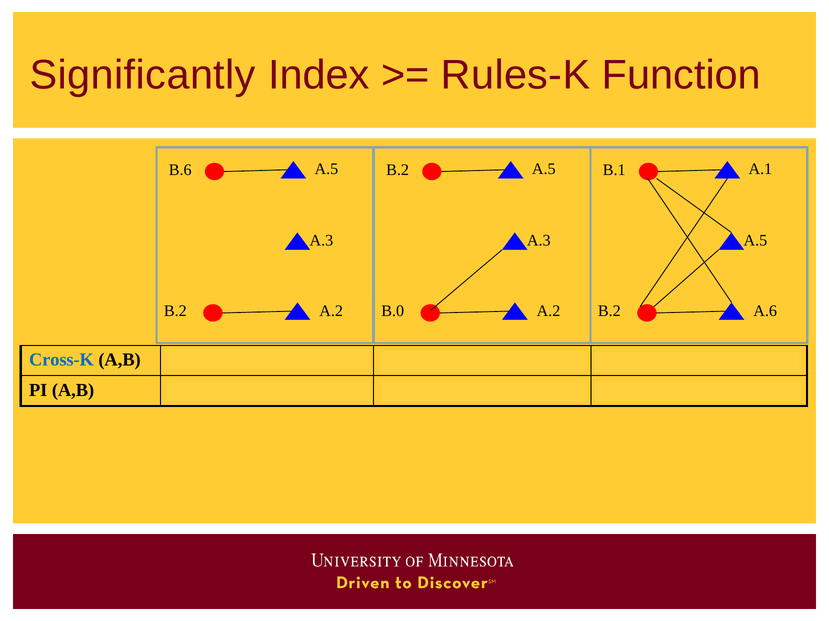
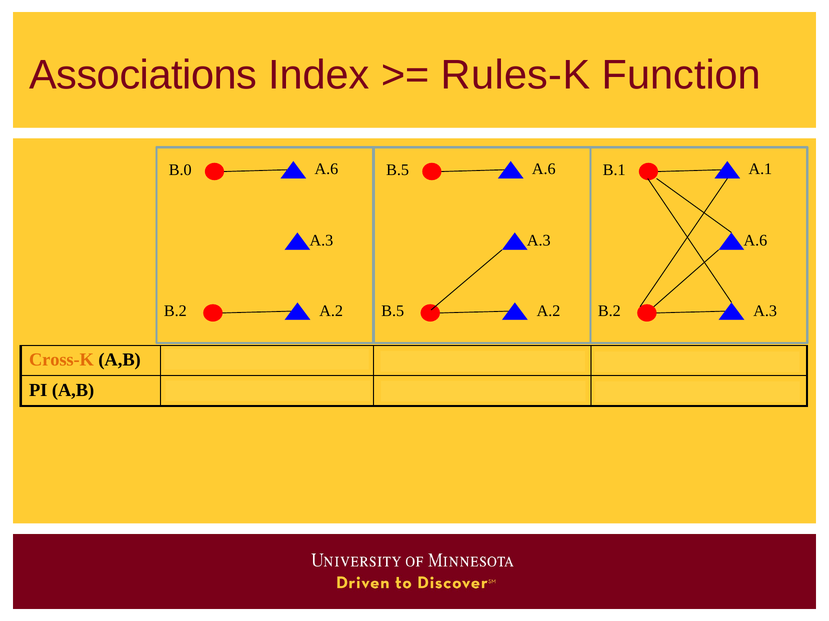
Significantly: Significantly -> Associations
A.5 at (326, 169): A.5 -> A.6
A.5 at (544, 169): A.5 -> A.6
B.6: B.6 -> B.0
B.2 at (398, 170): B.2 -> B.5
A.5 at (755, 241): A.5 -> A.6
A.6 at (765, 311): A.6 -> A.3
B.0 at (393, 312): B.0 -> B.5
Cross-K colour: blue -> orange
